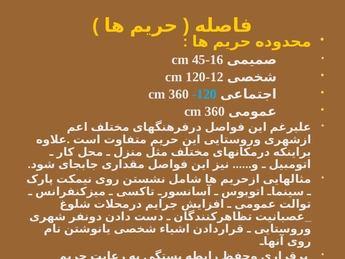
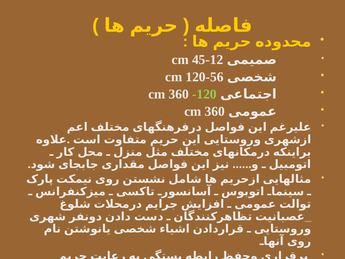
45-16: 45-16 -> 45-12
120-12: 120-12 -> 120-56
-120 colour: light blue -> light green
